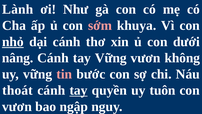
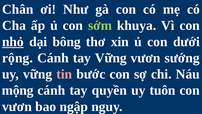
Lành: Lành -> Chân
sớm colour: pink -> light green
dại cánh: cánh -> bông
nâng: nâng -> rộng
không: không -> sướng
thoát: thoát -> mộng
tay at (78, 90) underline: present -> none
